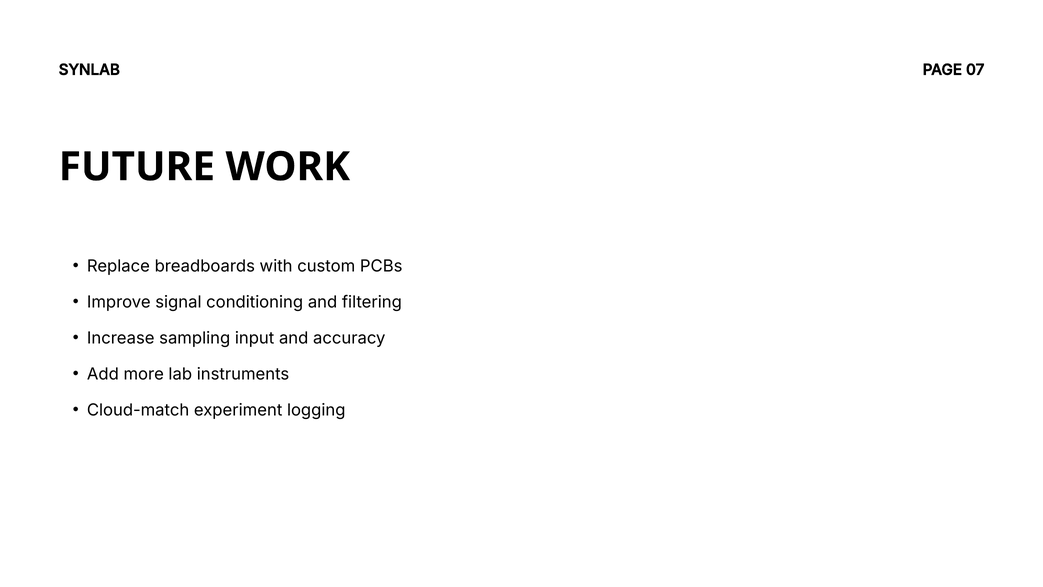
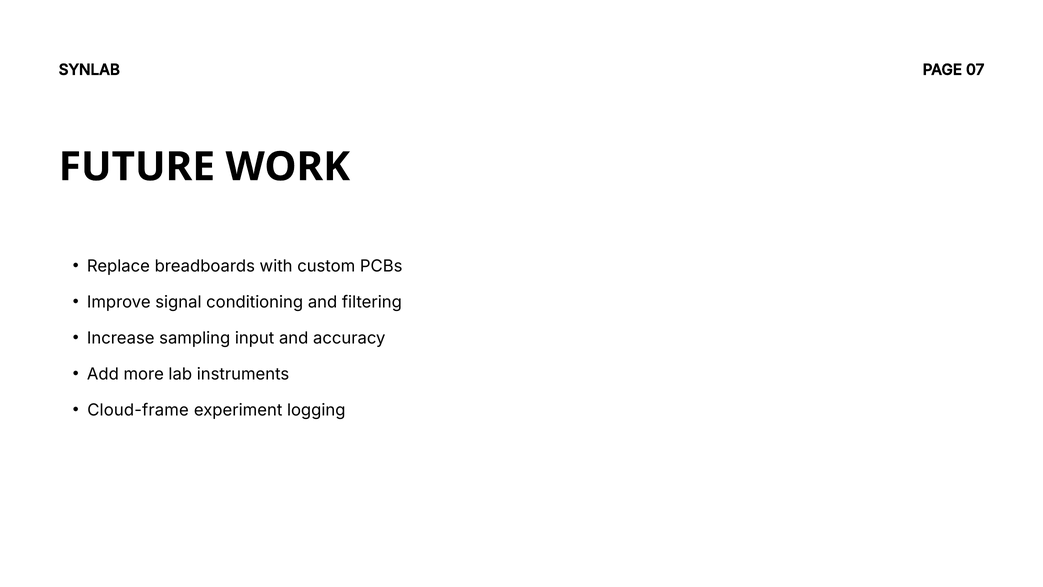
Cloud-match: Cloud-match -> Cloud-frame
